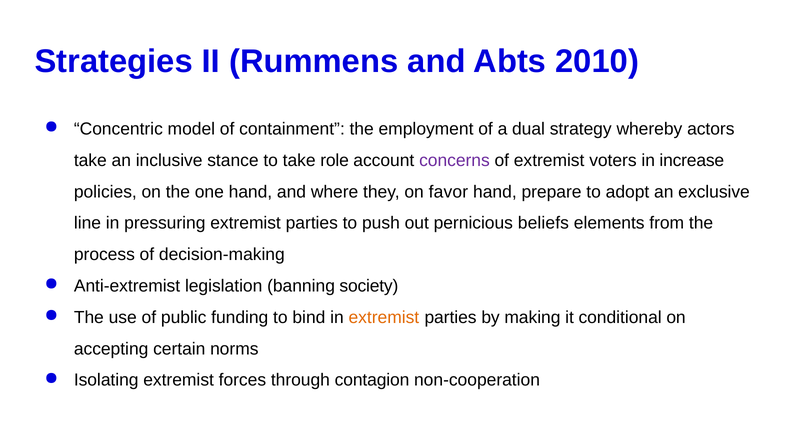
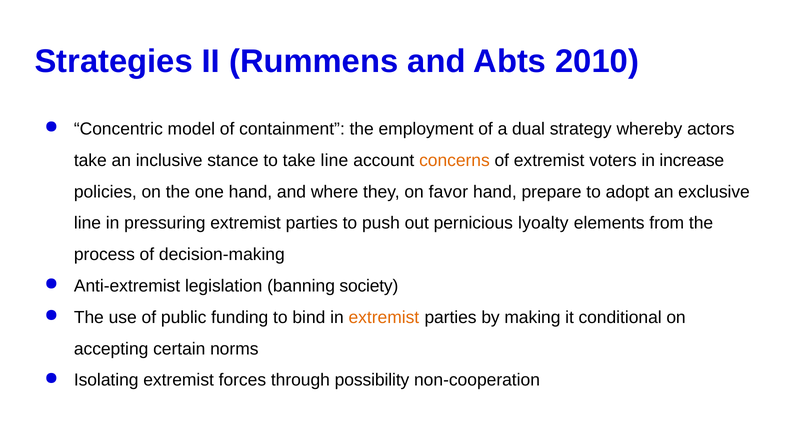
take role: role -> line
concerns colour: purple -> orange
beliefs: beliefs -> lyoalty
contagion: contagion -> possibility
